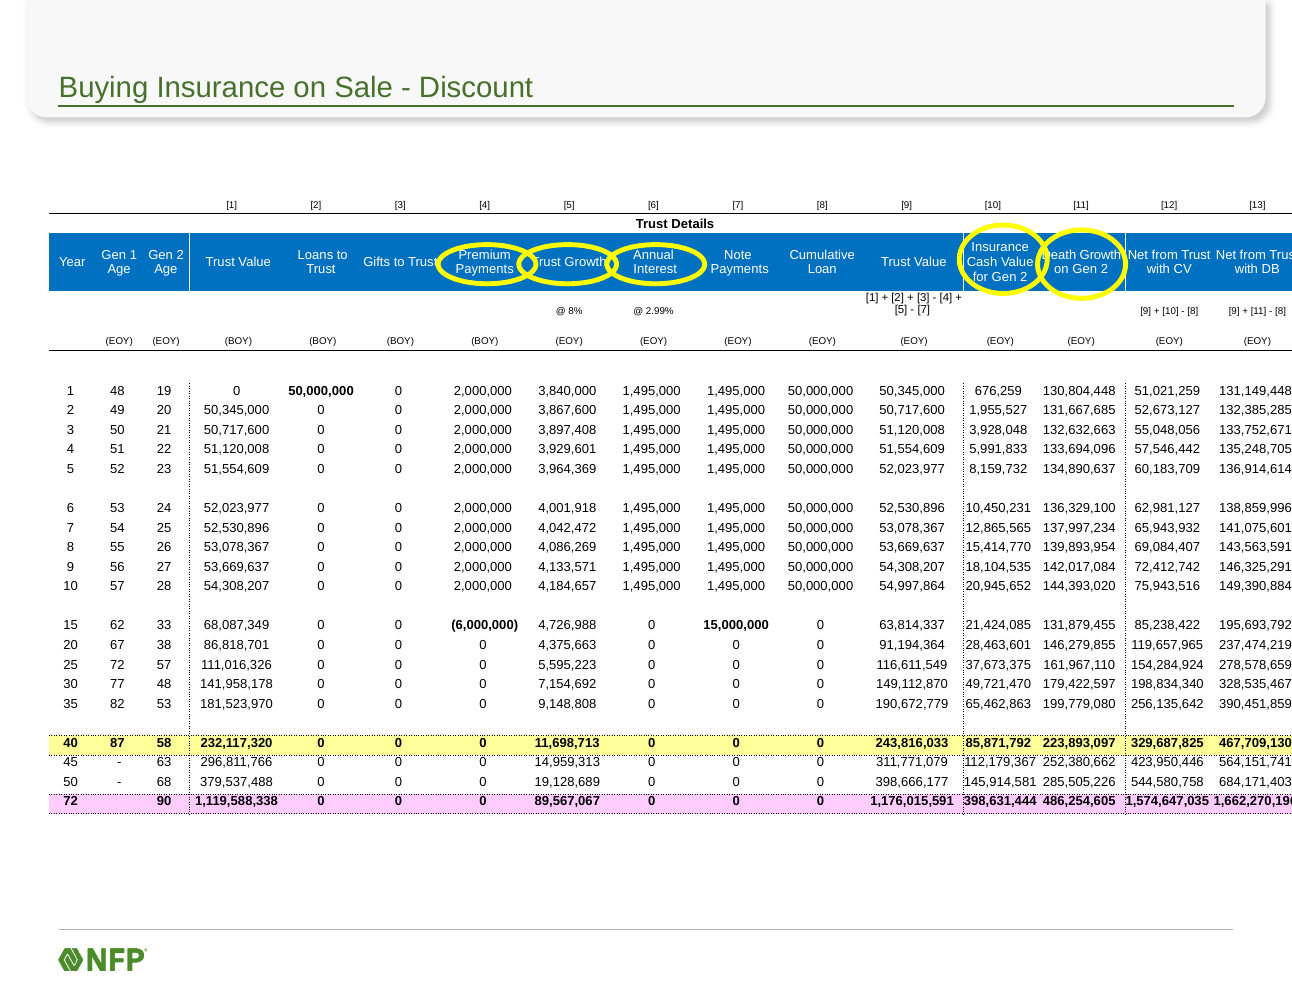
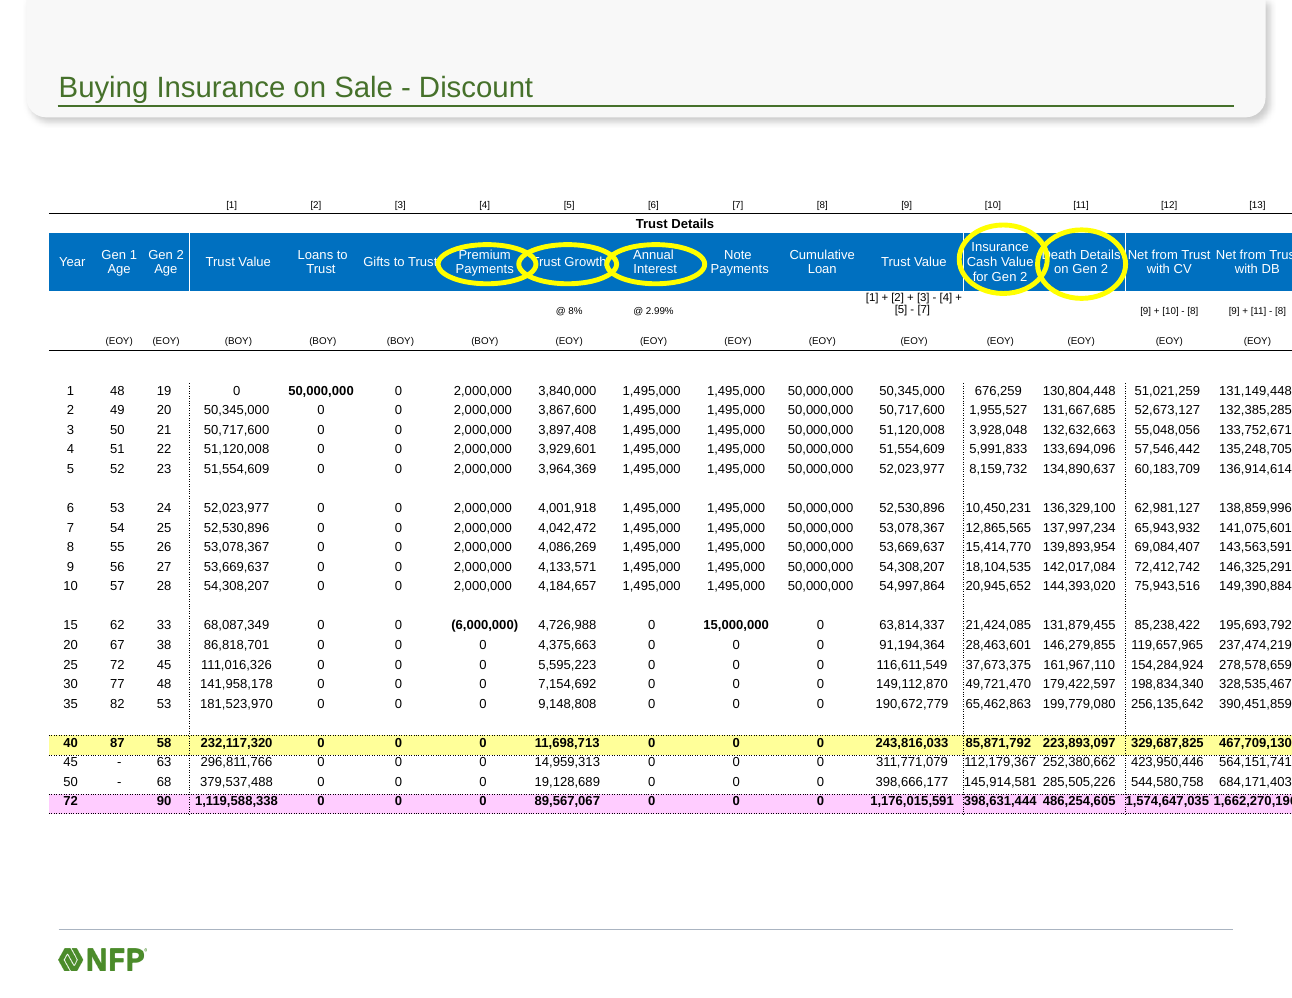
Growth at (1100, 255): Growth -> Details
72 57: 57 -> 45
